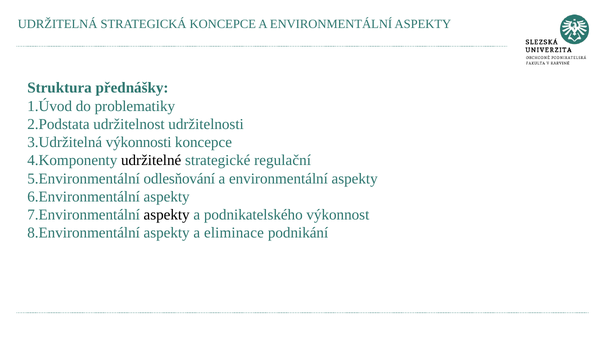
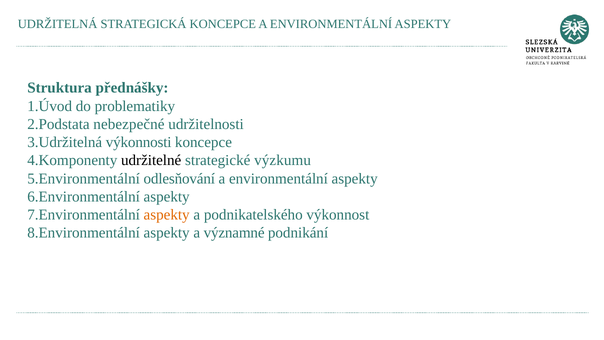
udržitelnost: udržitelnost -> nebezpečné
regulační: regulační -> výzkumu
aspekty at (167, 215) colour: black -> orange
eliminace: eliminace -> významné
